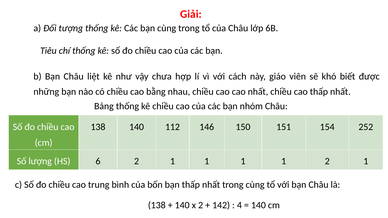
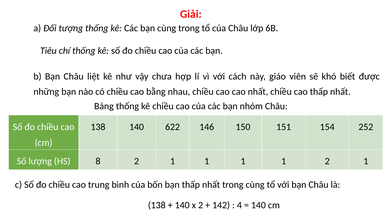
112: 112 -> 622
6: 6 -> 8
